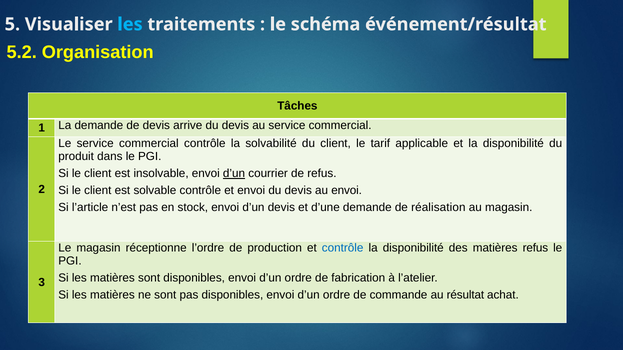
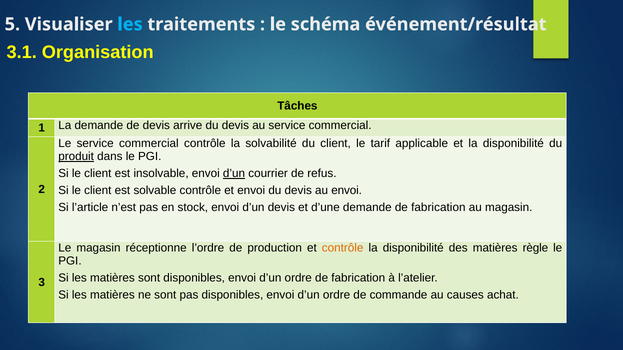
5.2: 5.2 -> 3.1
produit underline: none -> present
demande de réalisation: réalisation -> fabrication
contrôle at (343, 248) colour: blue -> orange
matières refus: refus -> règle
résultat: résultat -> causes
